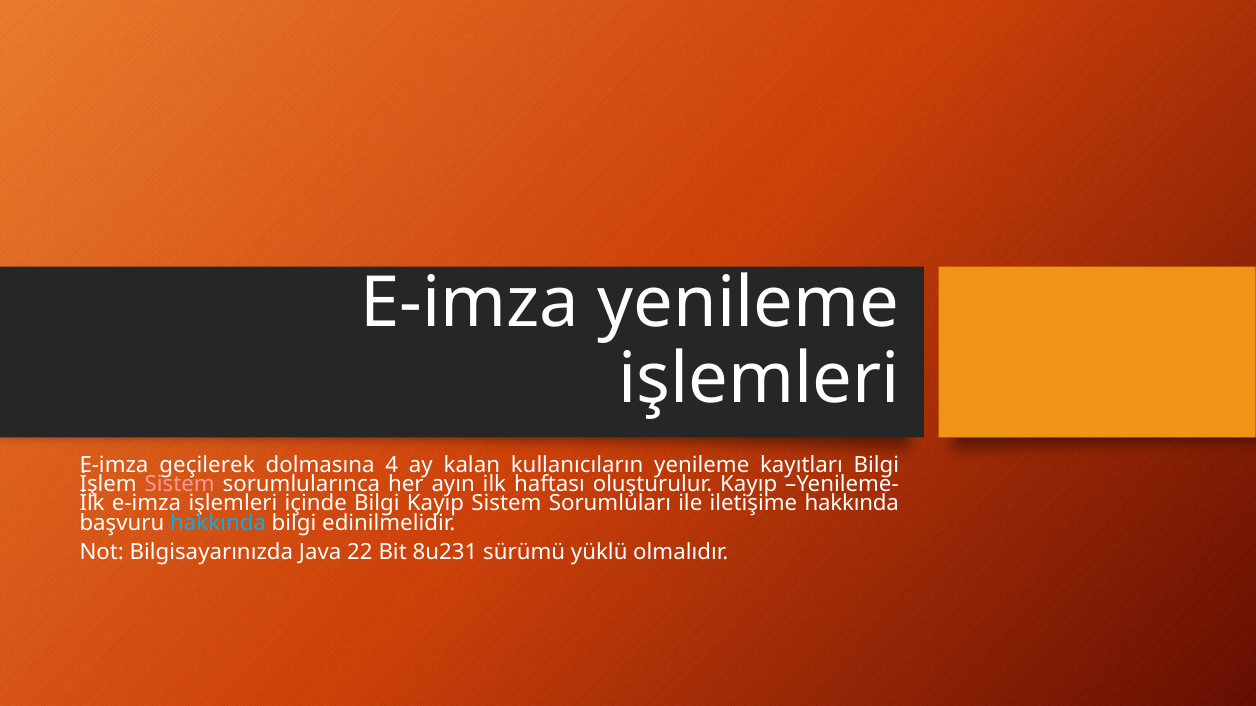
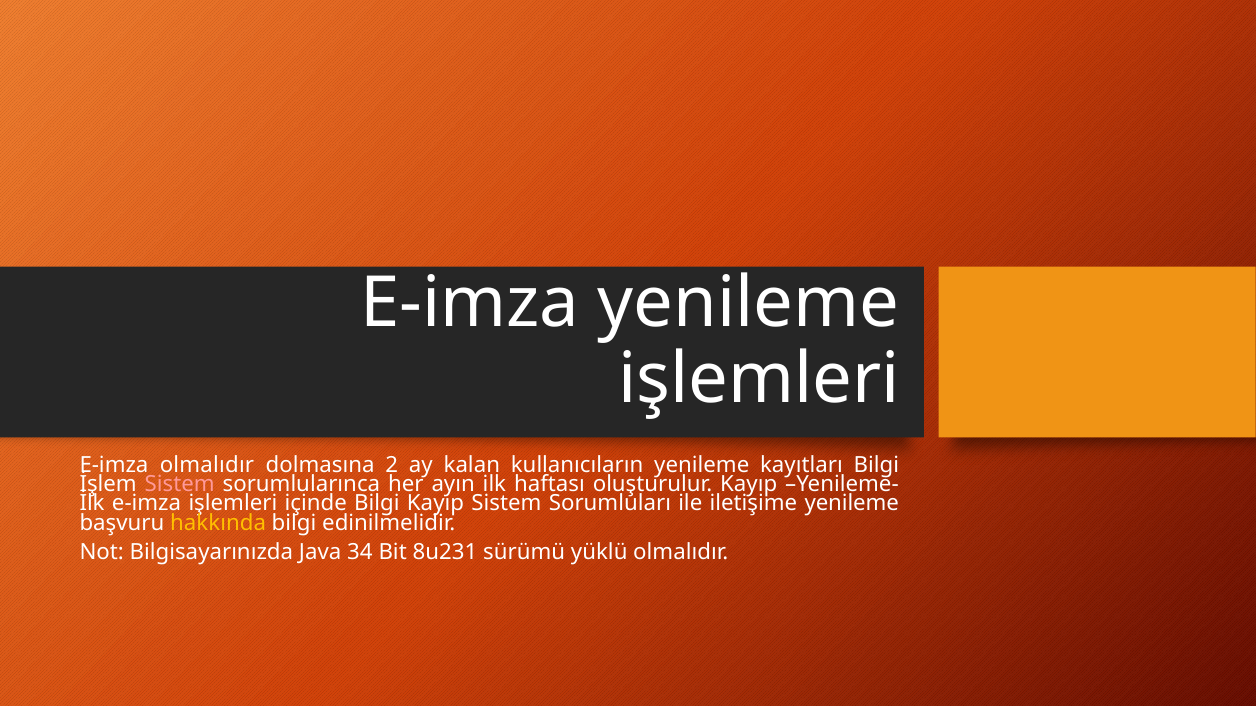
E-imza geçilerek: geçilerek -> olmalıdır
4: 4 -> 2
iletişime hakkında: hakkında -> yenileme
hakkında at (218, 523) colour: light blue -> yellow
22: 22 -> 34
